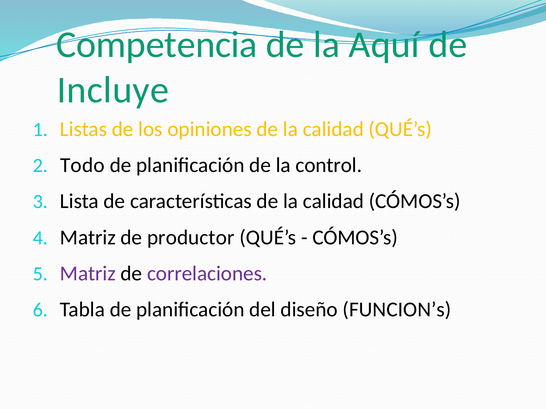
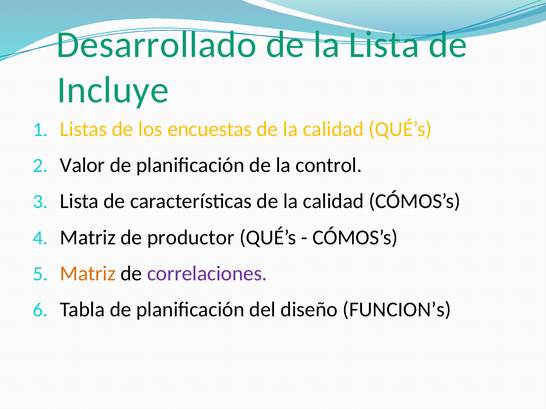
Competencia: Competencia -> Desarrollado
la Aquí: Aquí -> Lista
opiniones: opiniones -> encuestas
Todo: Todo -> Valor
Matriz at (88, 274) colour: purple -> orange
